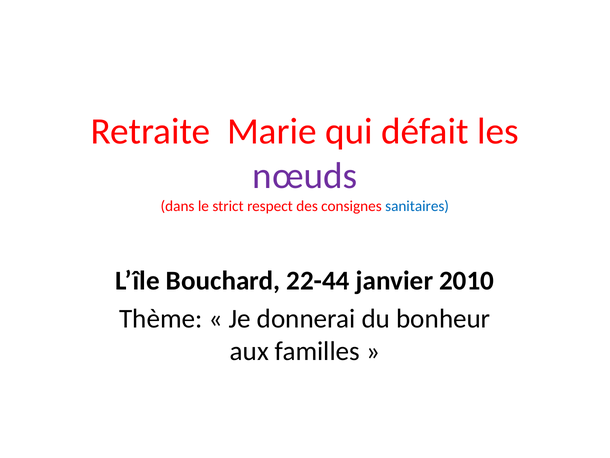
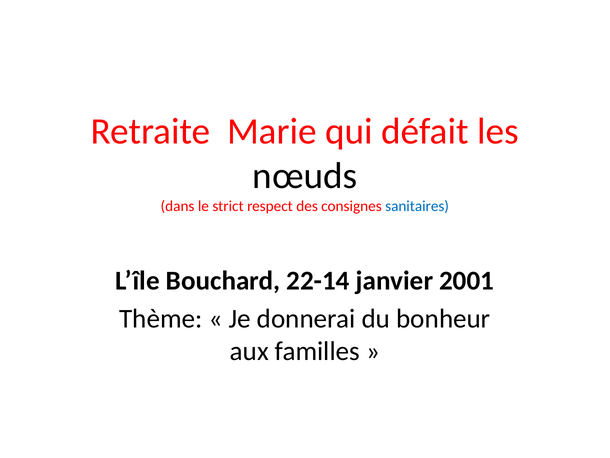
nœuds colour: purple -> black
22-44: 22-44 -> 22-14
2010: 2010 -> 2001
